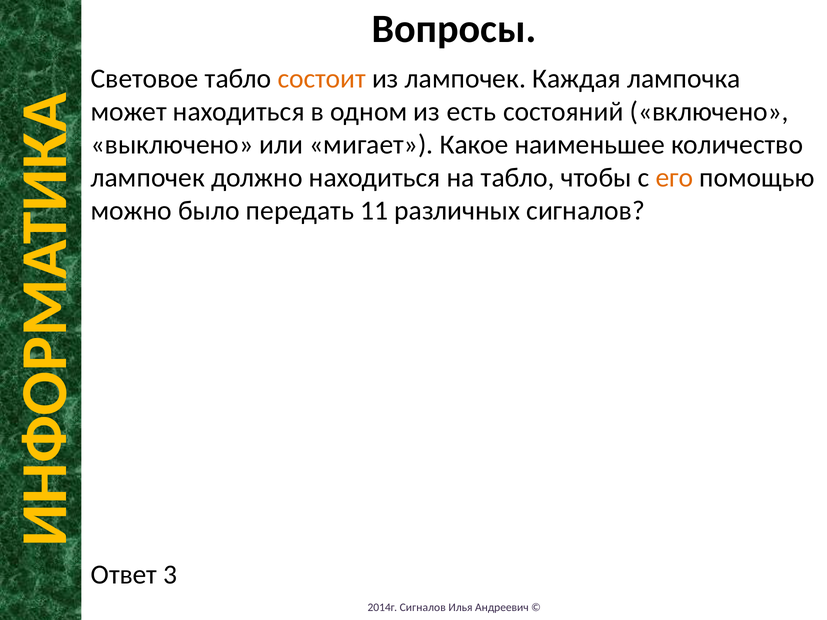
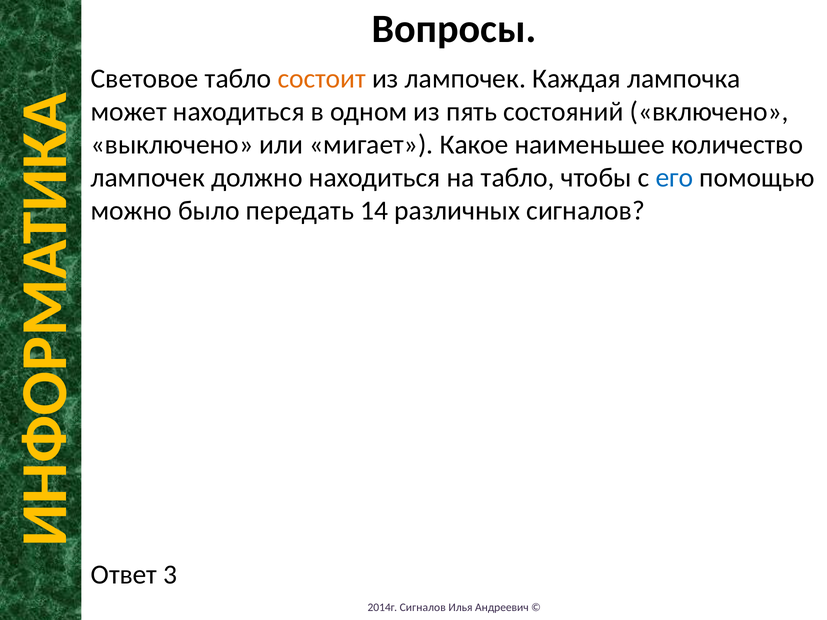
есть: есть -> пять
его colour: orange -> blue
11: 11 -> 14
